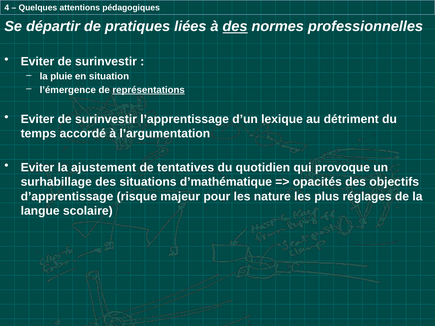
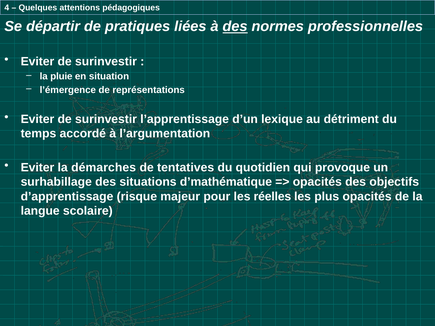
représentations underline: present -> none
ajustement: ajustement -> démarches
nature: nature -> réelles
plus réglages: réglages -> opacités
